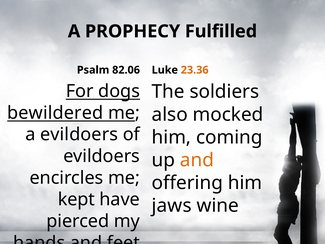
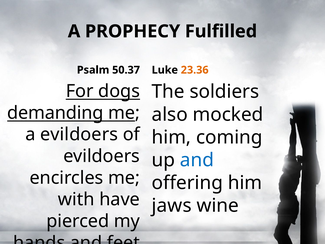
82.06: 82.06 -> 50.37
bewildered: bewildered -> demanding
and at (197, 160) colour: orange -> blue
kept: kept -> with
